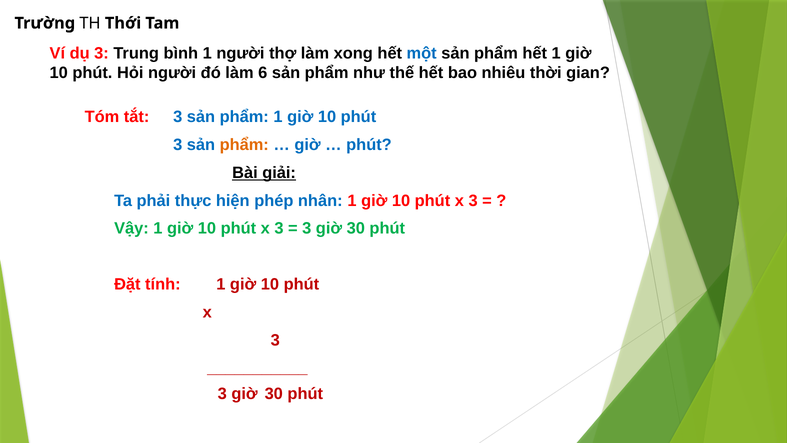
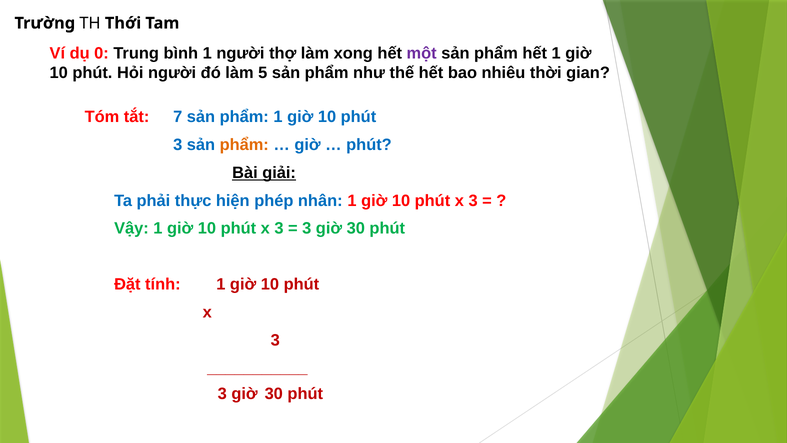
dụ 3: 3 -> 0
một colour: blue -> purple
6: 6 -> 5
tắt 3: 3 -> 7
